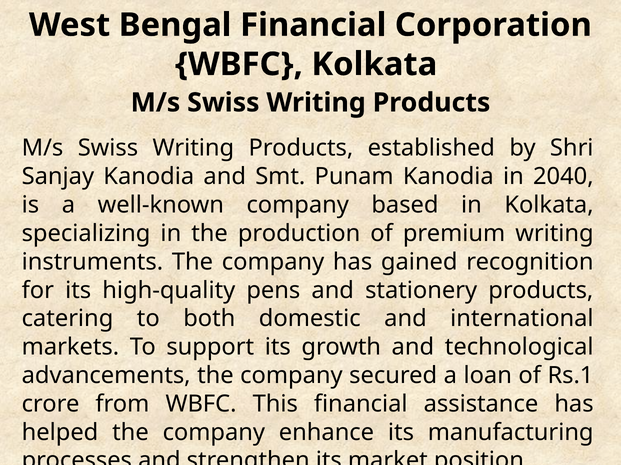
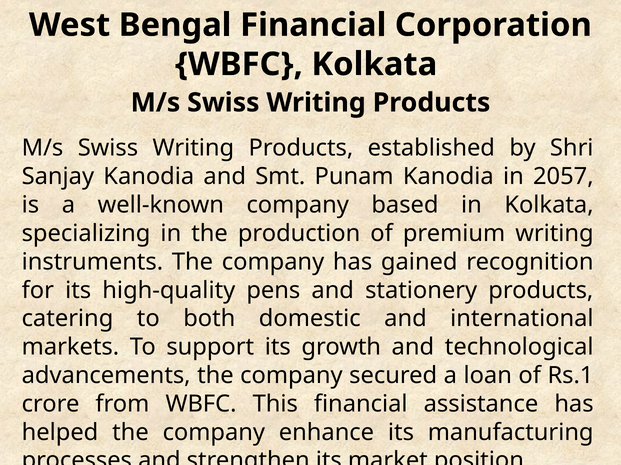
2040: 2040 -> 2057
